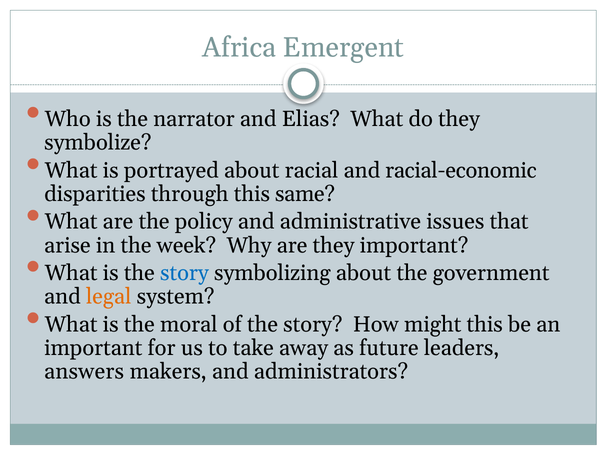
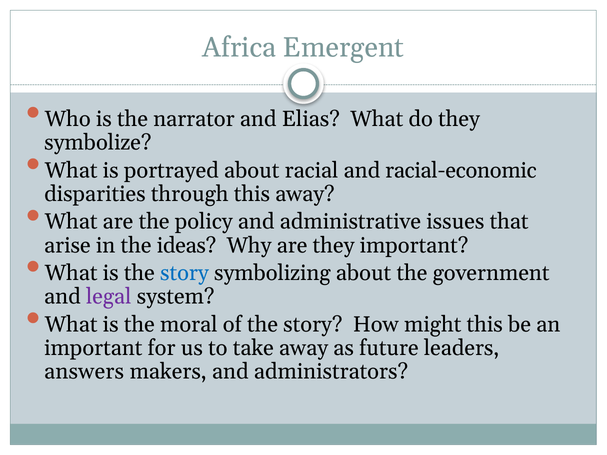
this same: same -> away
week: week -> ideas
legal colour: orange -> purple
